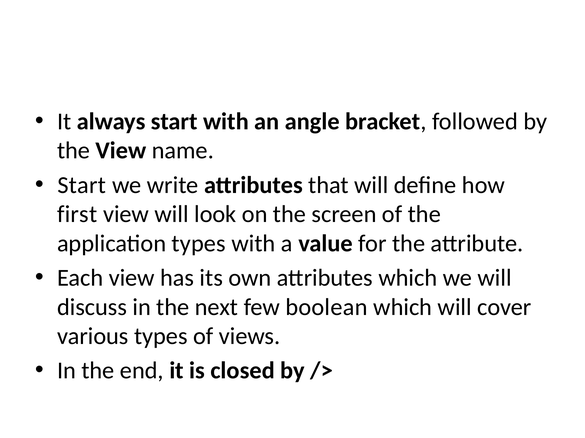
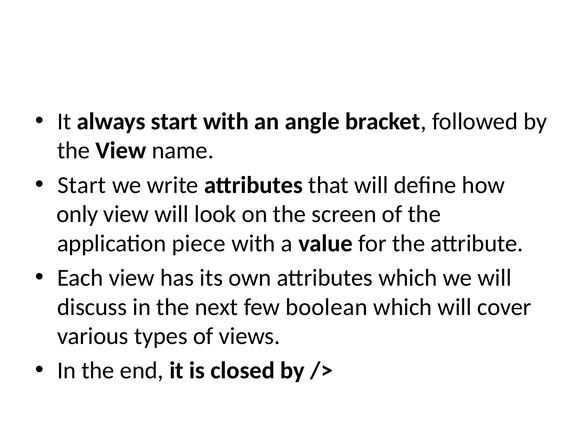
first: first -> only
application types: types -> piece
